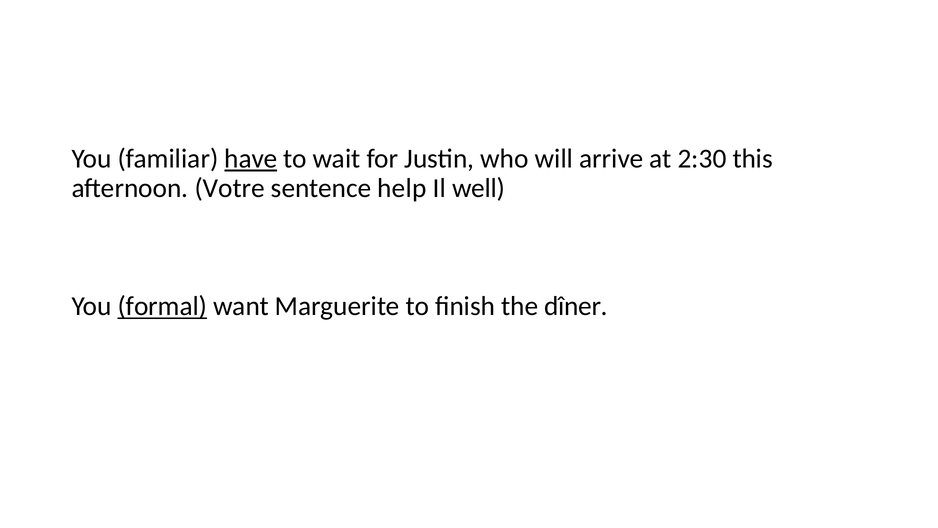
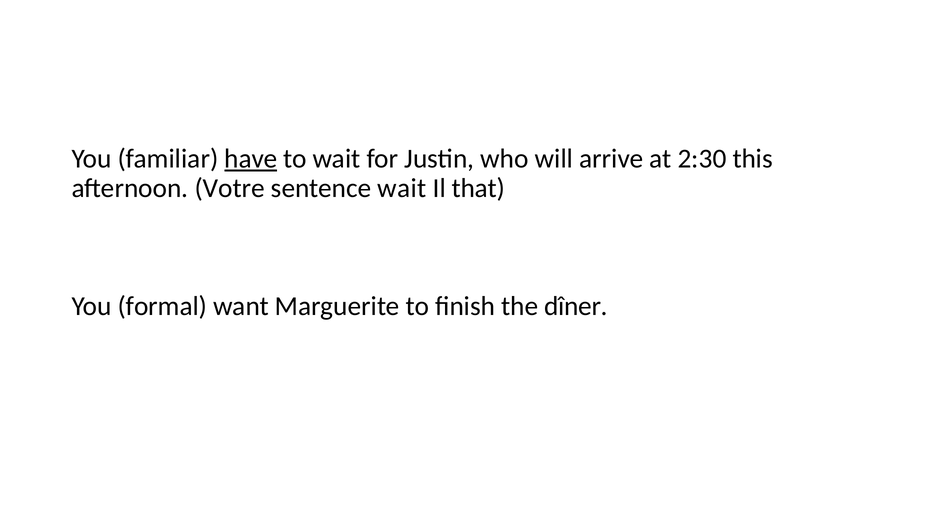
sentence help: help -> wait
well: well -> that
formal underline: present -> none
